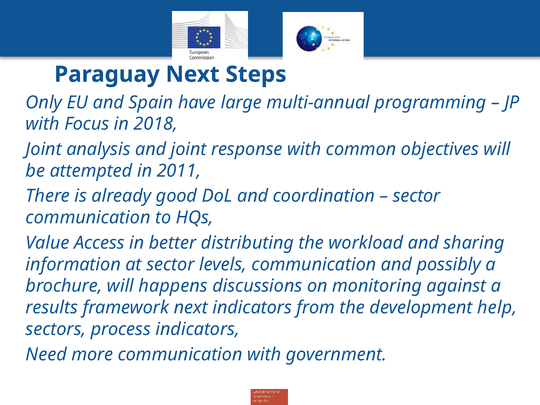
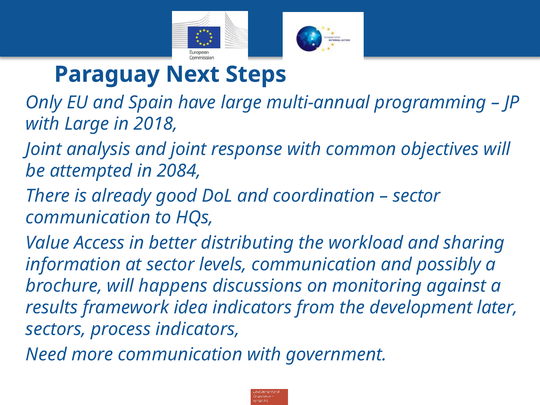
with Focus: Focus -> Large
2011: 2011 -> 2084
framework next: next -> idea
help: help -> later
